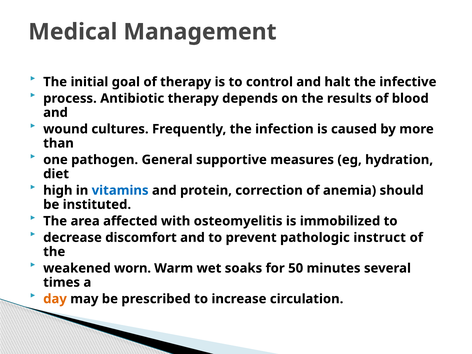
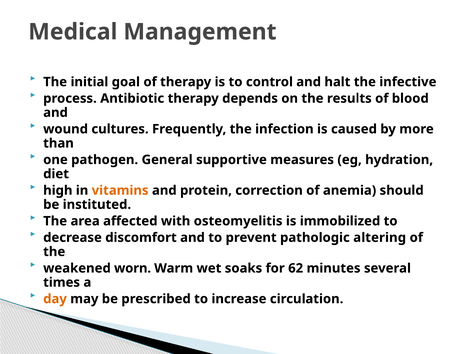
vitamins colour: blue -> orange
instruct: instruct -> altering
50: 50 -> 62
